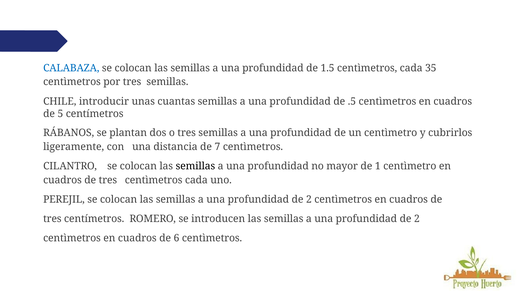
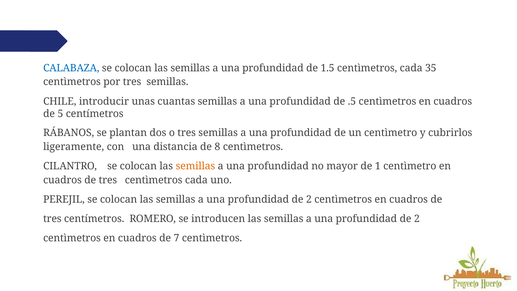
7: 7 -> 8
semillas at (195, 166) colour: black -> orange
6: 6 -> 7
